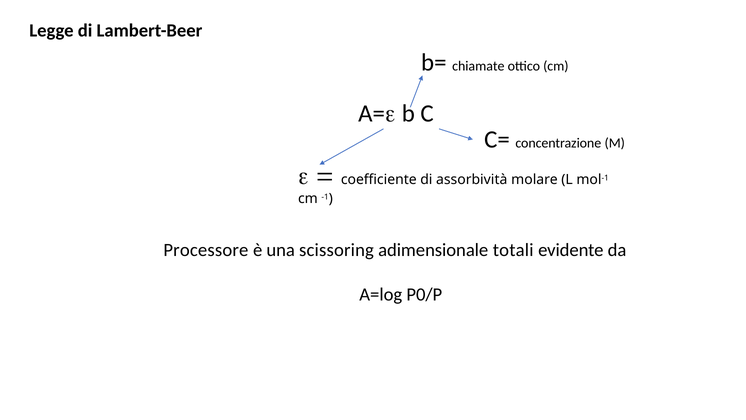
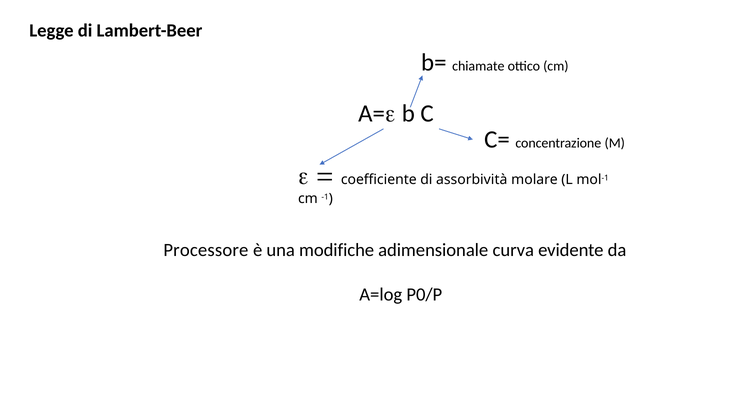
scissoring: scissoring -> modifiche
totali: totali -> curva
